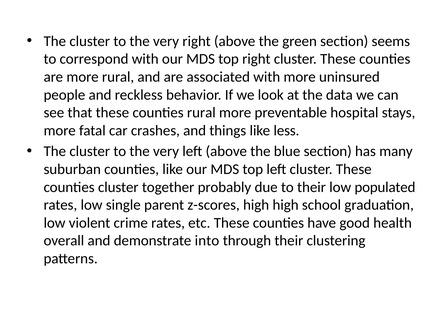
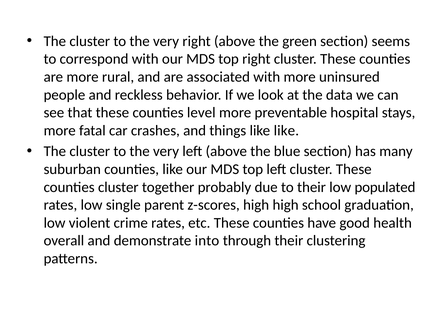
counties rural: rural -> level
like less: less -> like
